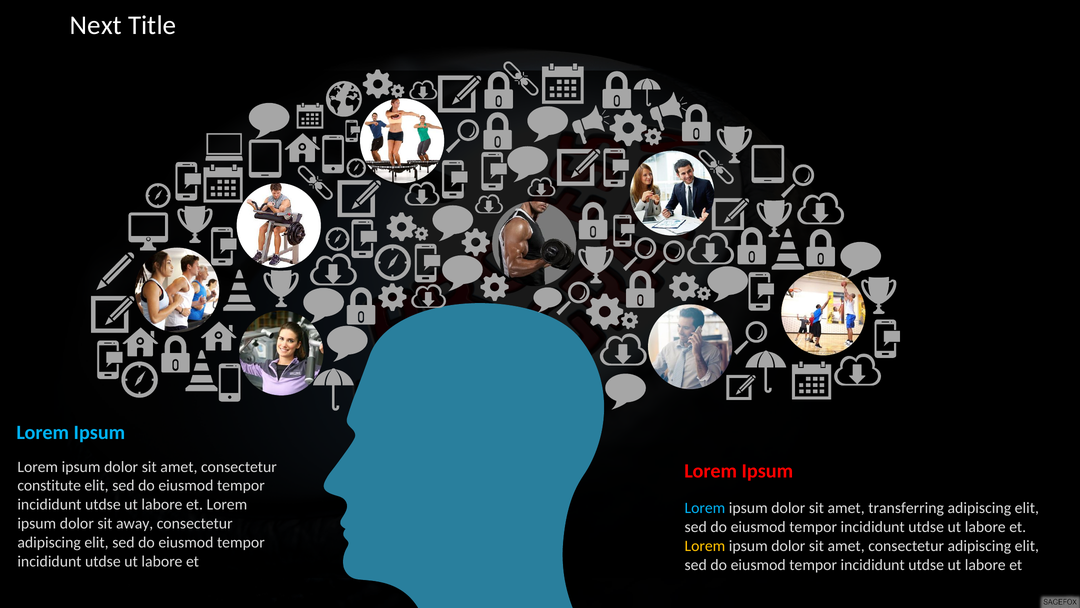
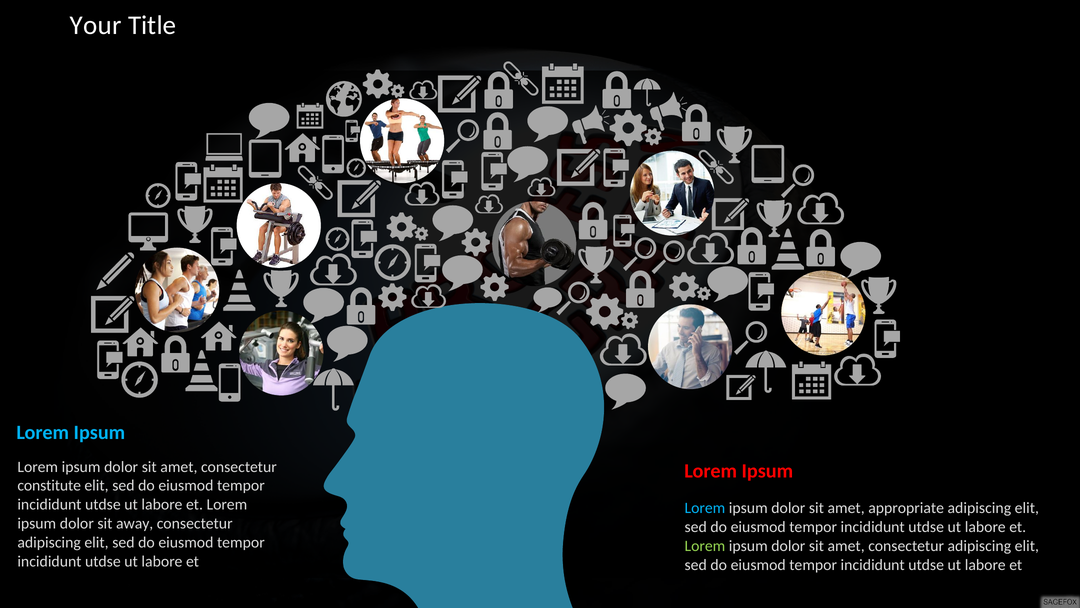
Next: Next -> Your
transferring: transferring -> appropriate
Lorem at (705, 546) colour: yellow -> light green
